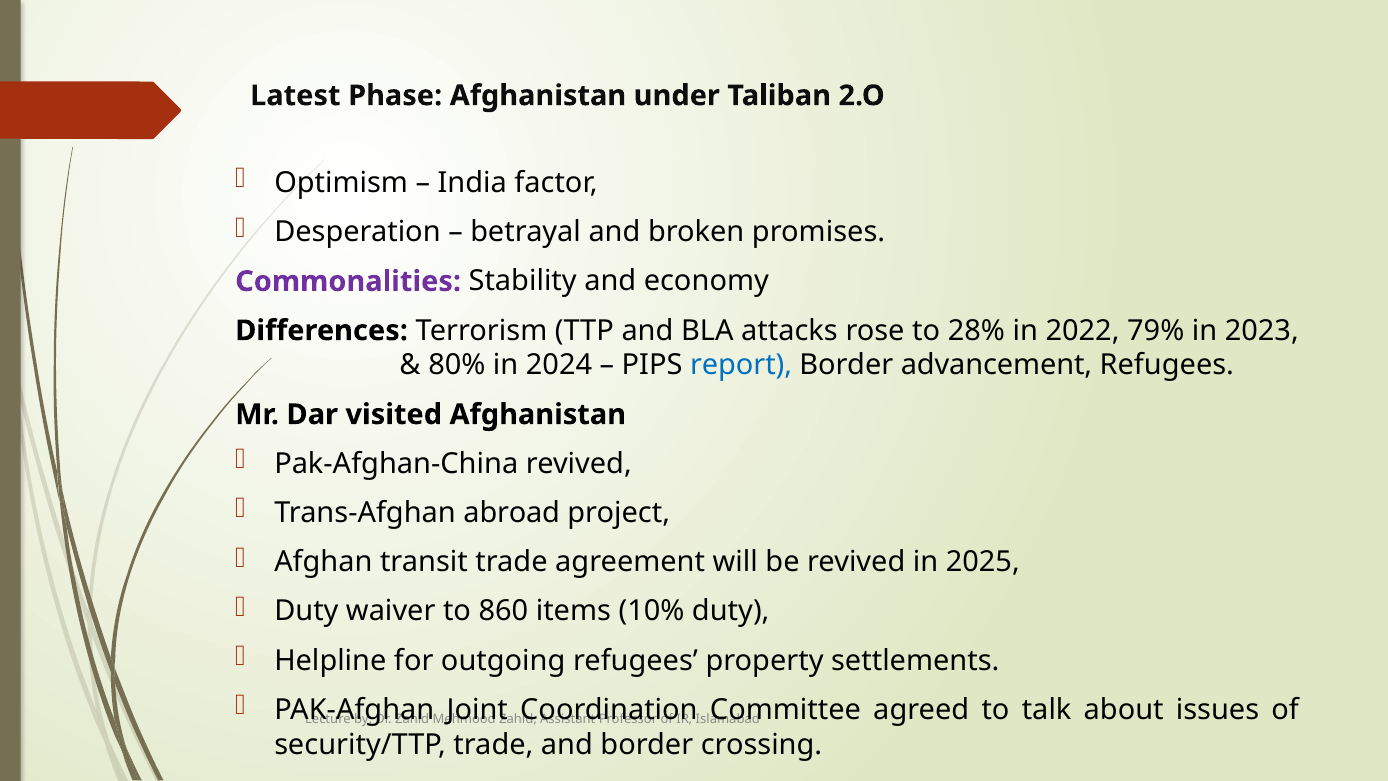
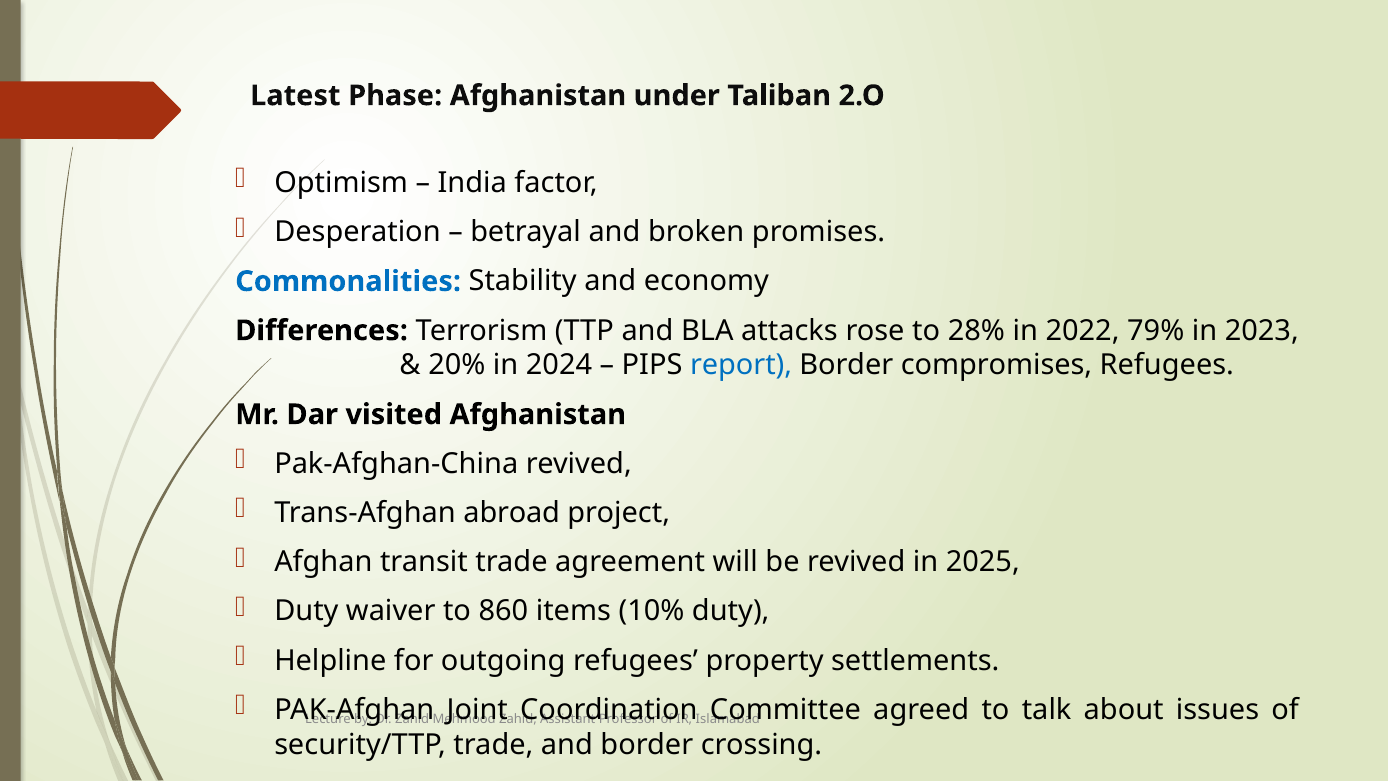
Commonalities colour: purple -> blue
80%: 80% -> 20%
advancement: advancement -> compromises
